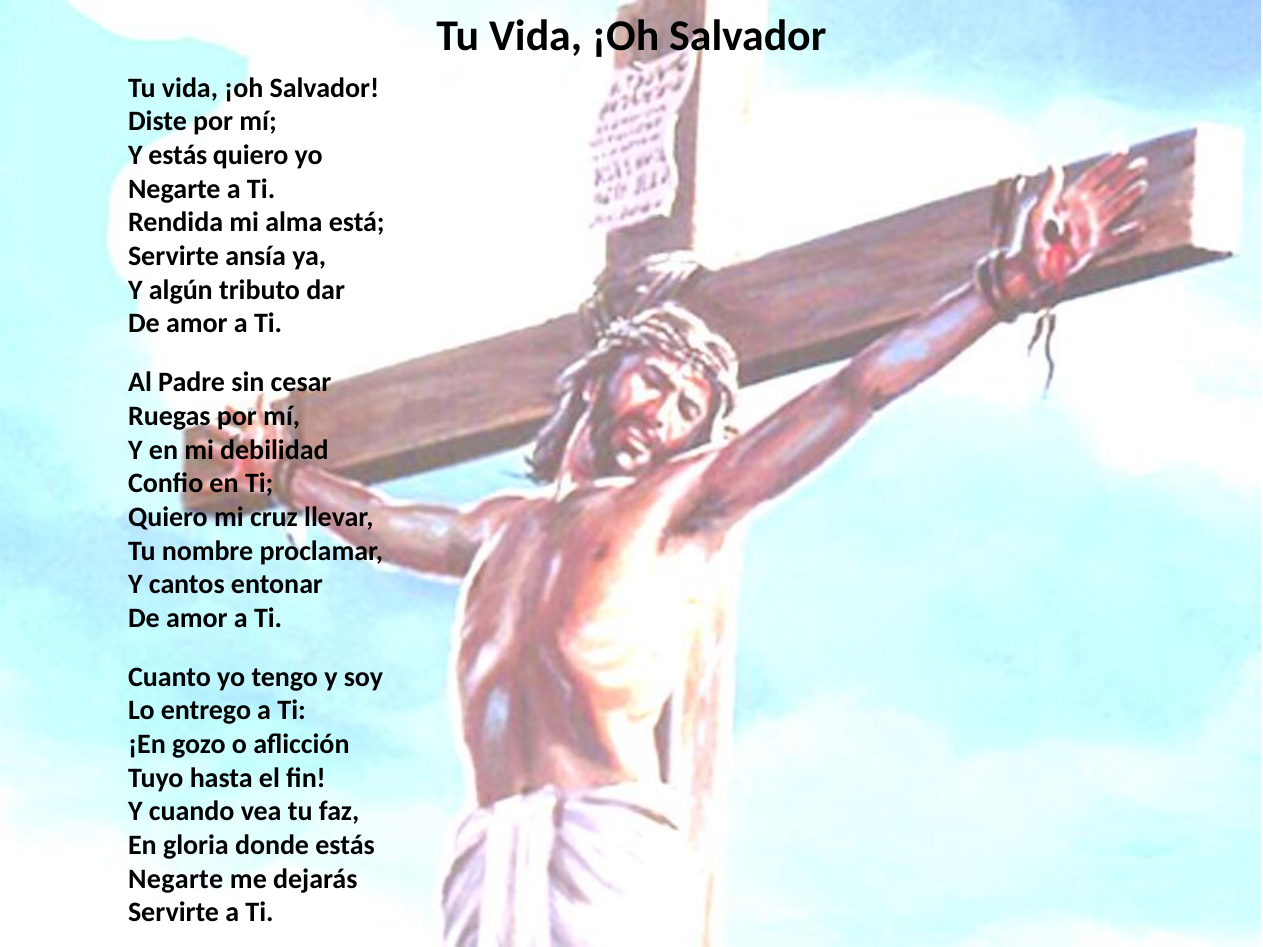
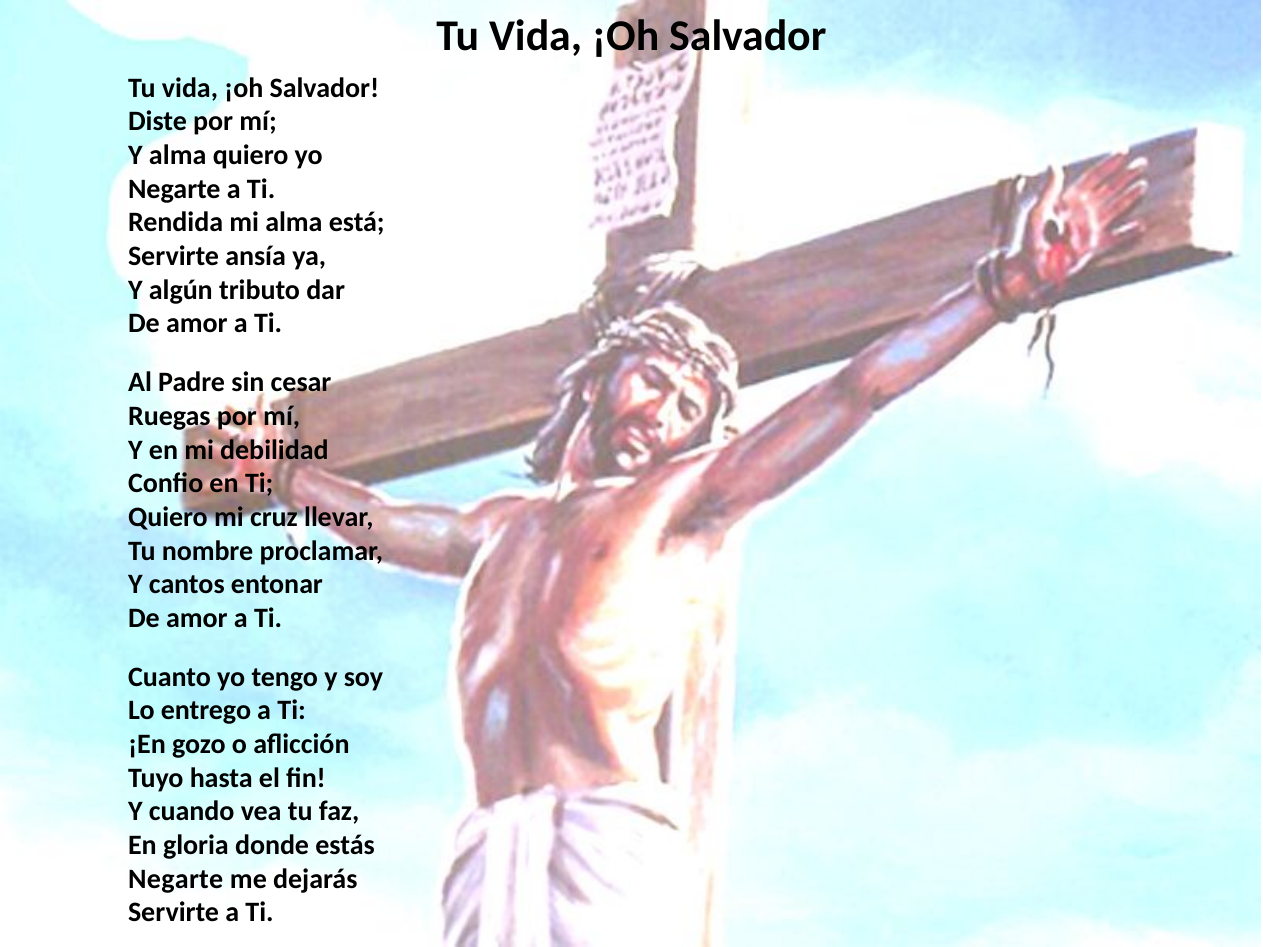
Y estás: estás -> alma
